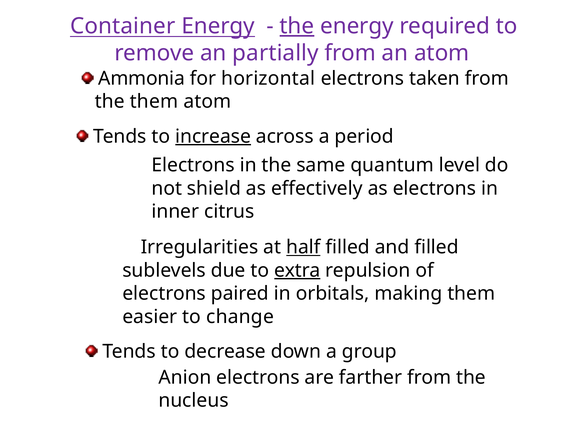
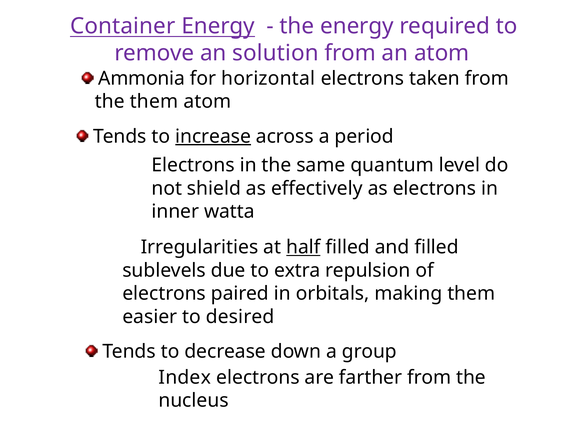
the at (297, 26) underline: present -> none
partially: partially -> solution
citrus: citrus -> watta
extra underline: present -> none
change: change -> desired
Anion: Anion -> Index
